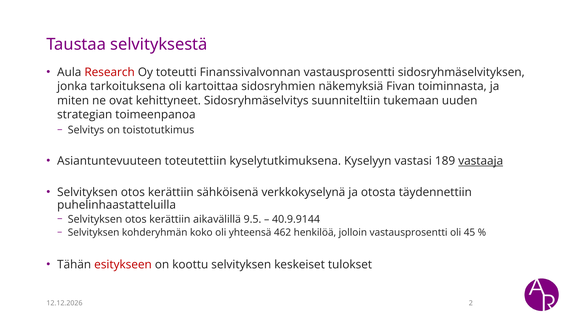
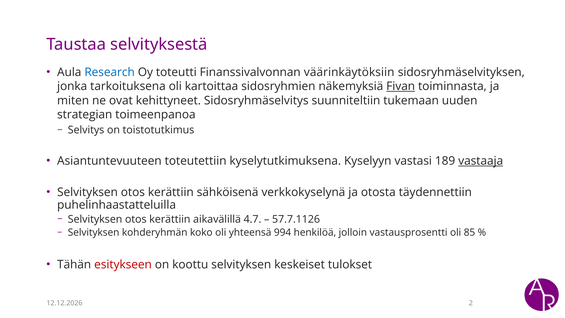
Research colour: red -> blue
Finanssivalvonnan vastausprosentti: vastausprosentti -> väärinkäytöksiin
Fivan underline: none -> present
9.5: 9.5 -> 4.7
40.9.9144: 40.9.9144 -> 57.7.1126
462: 462 -> 994
45: 45 -> 85
